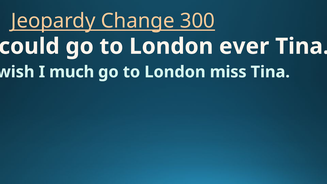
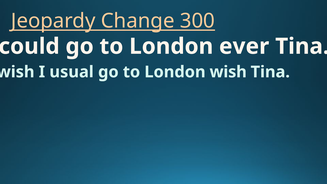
much: much -> usual
London miss: miss -> wish
